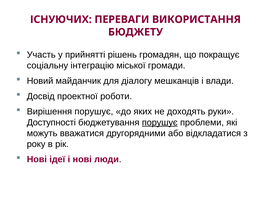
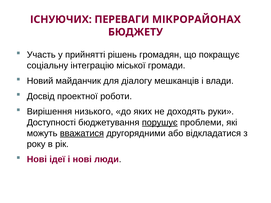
ВИКОРИСТАННЯ: ВИКОРИСТАННЯ -> МІКРОРАЙОНАХ
Вирішення порушує: порушує -> низького
вважатися underline: none -> present
